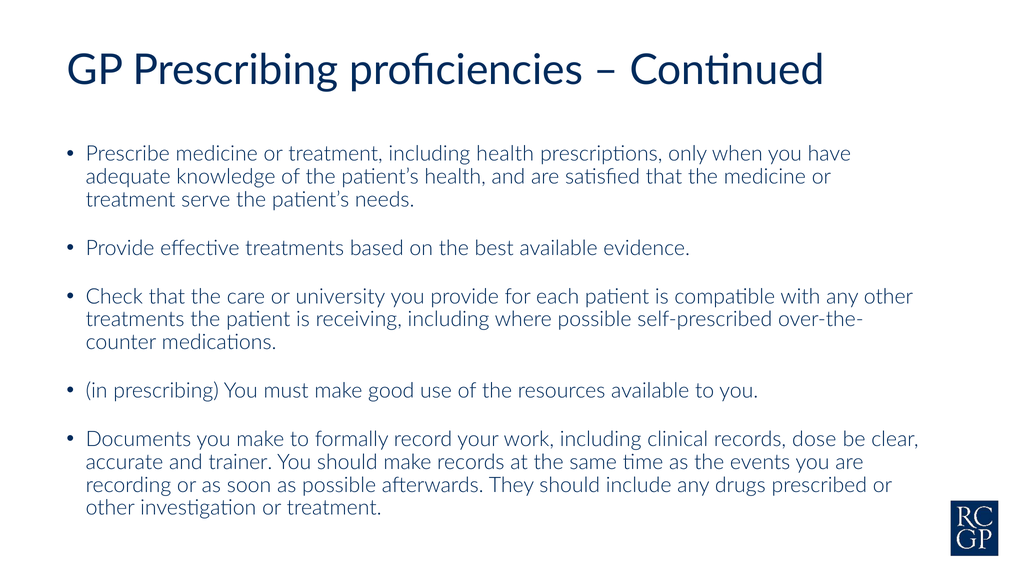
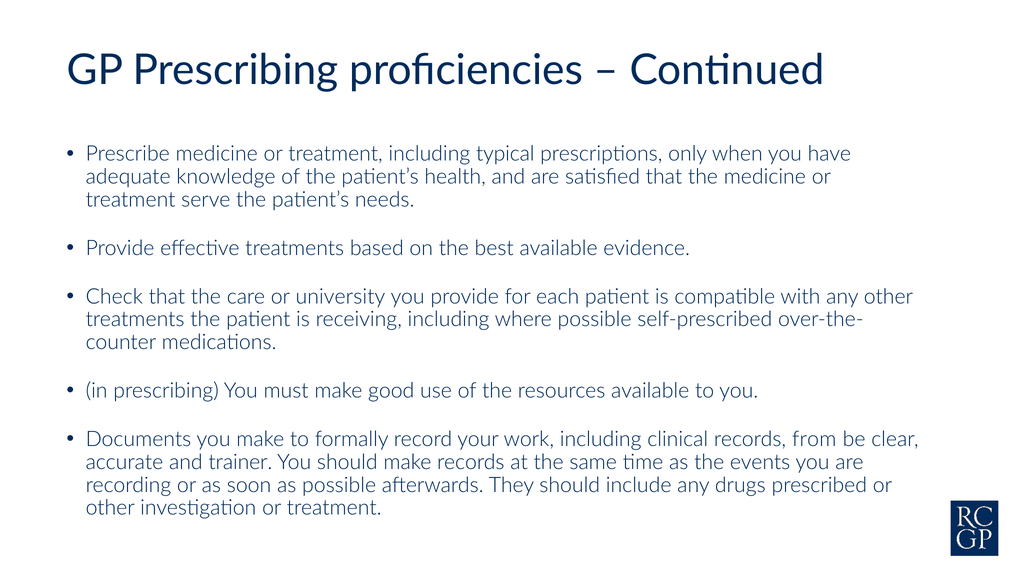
including health: health -> typical
dose: dose -> from
